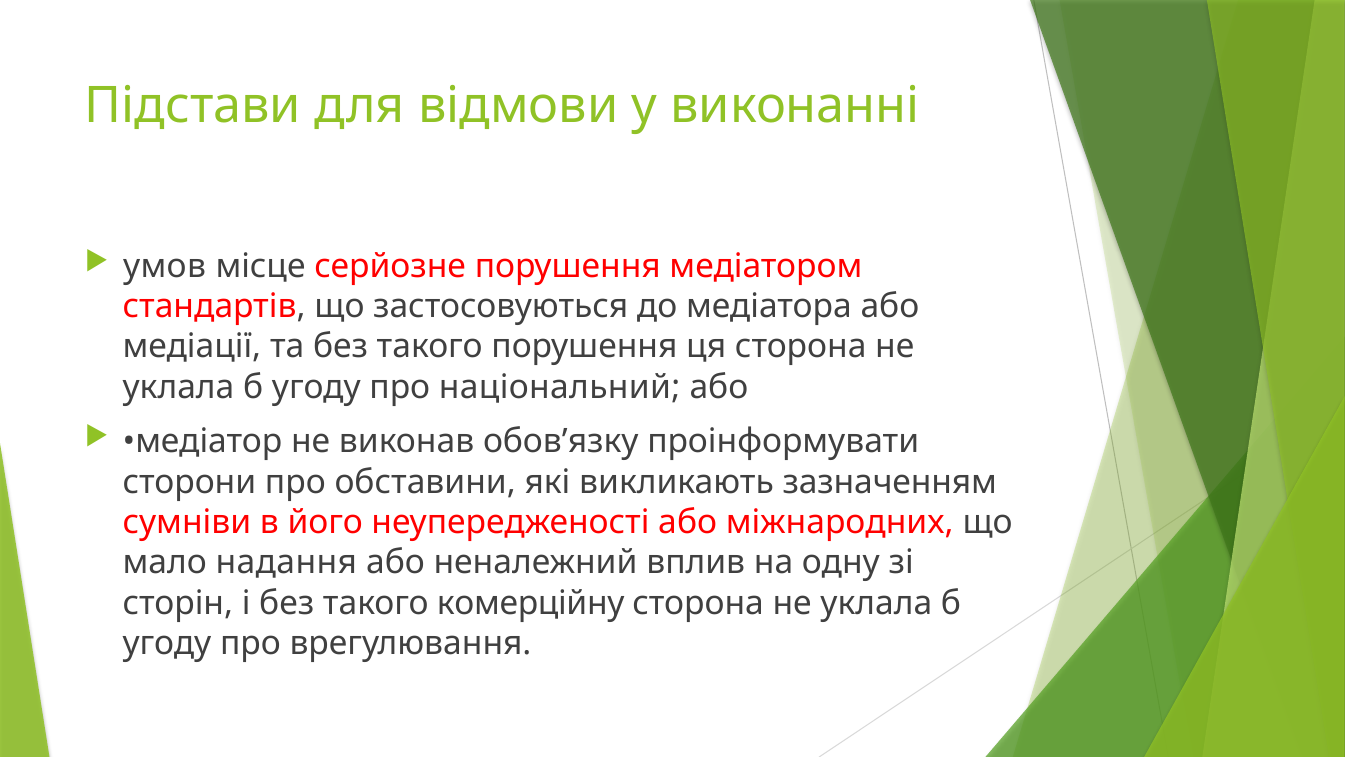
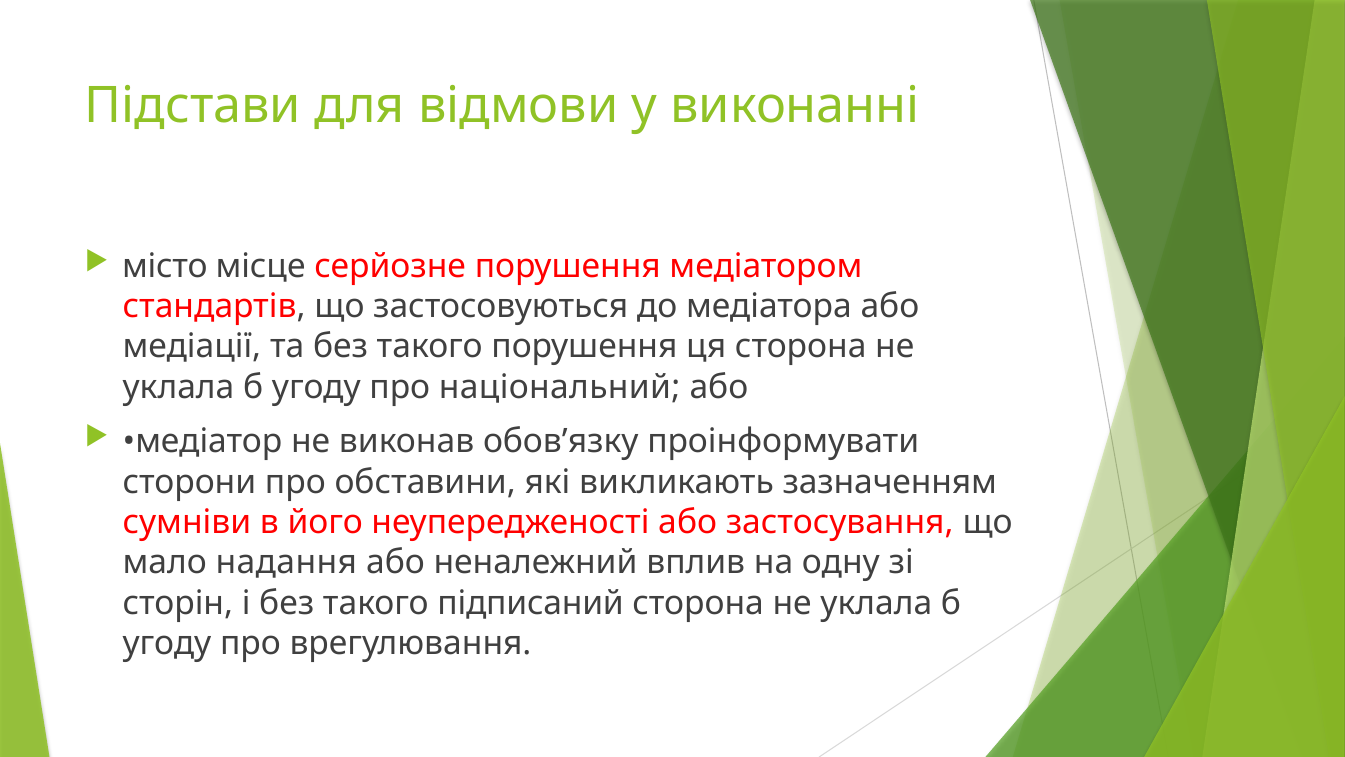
умов: умов -> місто
міжнародних: міжнародних -> застосування
комерційну: комерційну -> підписаний
